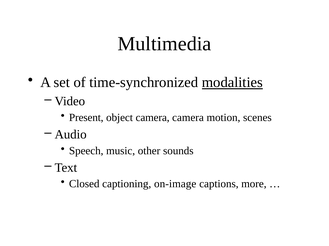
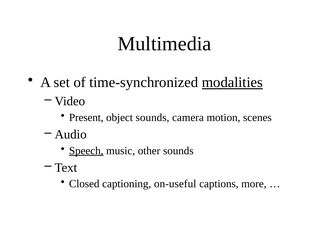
object camera: camera -> sounds
Speech underline: none -> present
on-image: on-image -> on-useful
